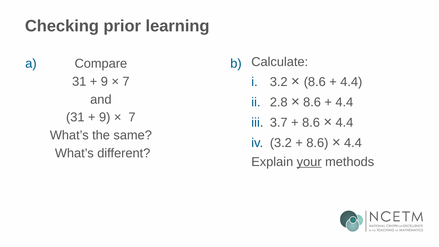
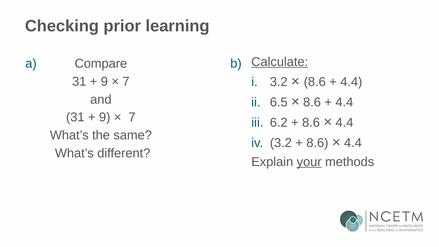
Calculate underline: none -> present
2.8: 2.8 -> 6.5
3.7: 3.7 -> 6.2
